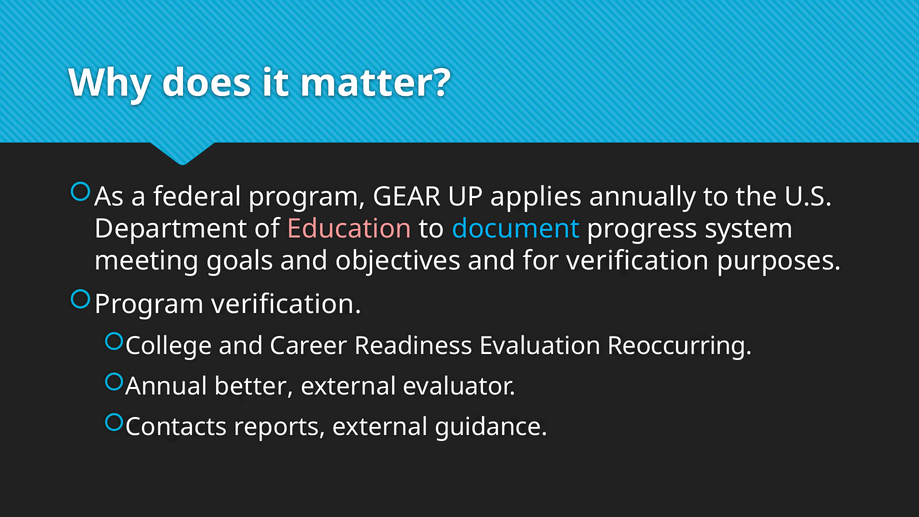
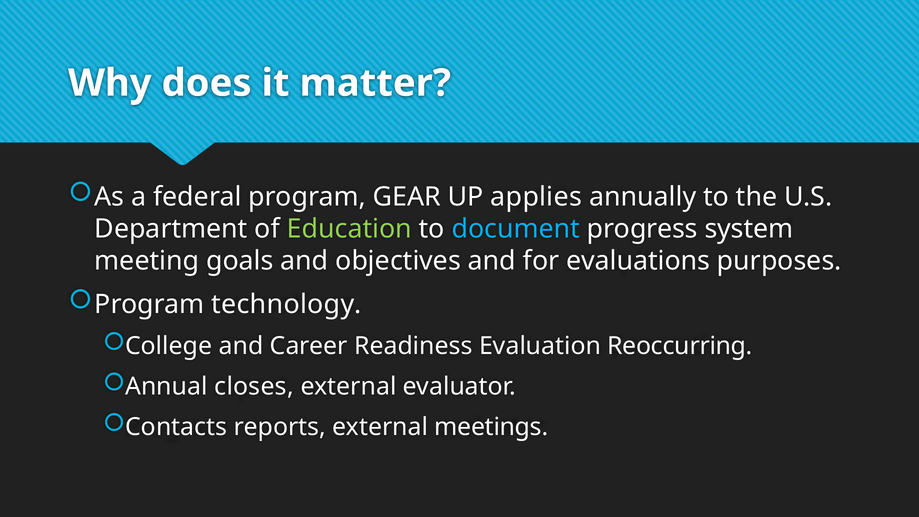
Education colour: pink -> light green
for verification: verification -> evaluations
Program verification: verification -> technology
better: better -> closes
guidance: guidance -> meetings
